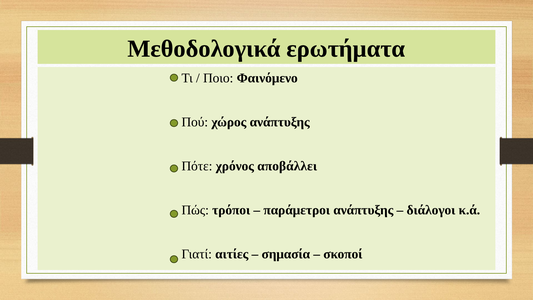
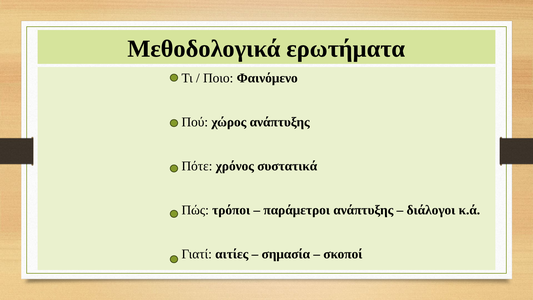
αποβάλλει: αποβάλλει -> συστατικά
